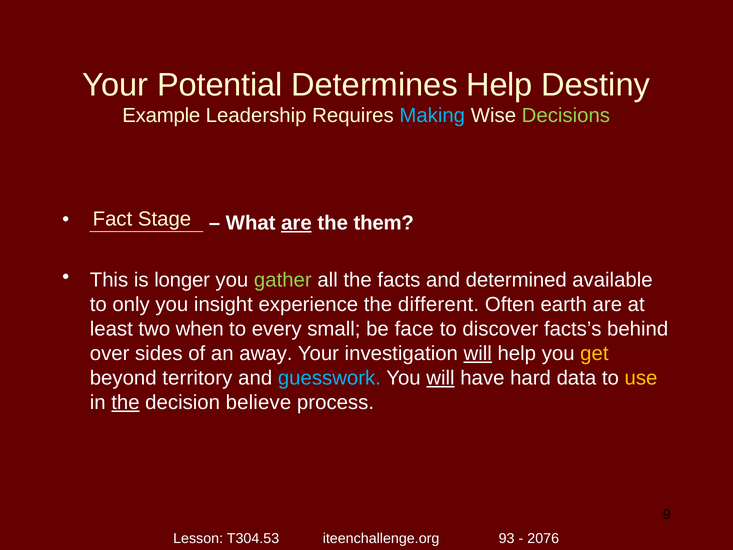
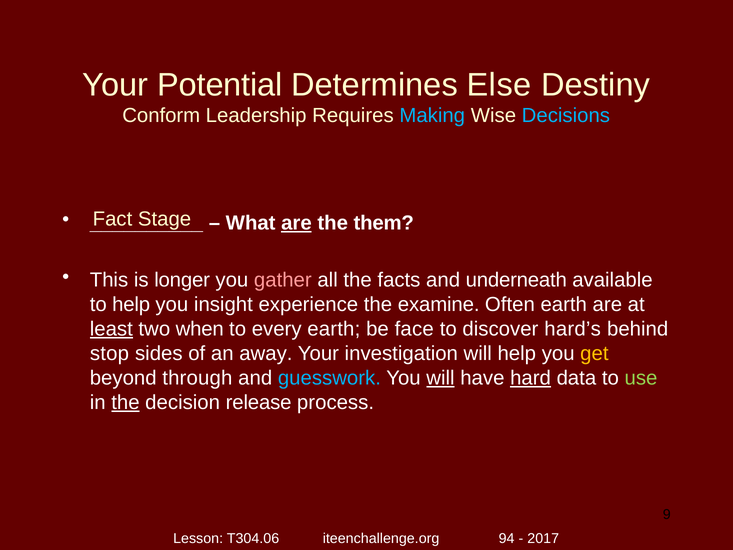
Determines Help: Help -> Else
Example: Example -> Conform
Decisions colour: light green -> light blue
gather colour: light green -> pink
determined: determined -> underneath
to only: only -> help
different: different -> examine
least underline: none -> present
every small: small -> earth
facts’s: facts’s -> hard’s
over: over -> stop
will at (478, 353) underline: present -> none
territory: territory -> through
hard underline: none -> present
use colour: yellow -> light green
believe: believe -> release
T304.53: T304.53 -> T304.06
93: 93 -> 94
2076: 2076 -> 2017
